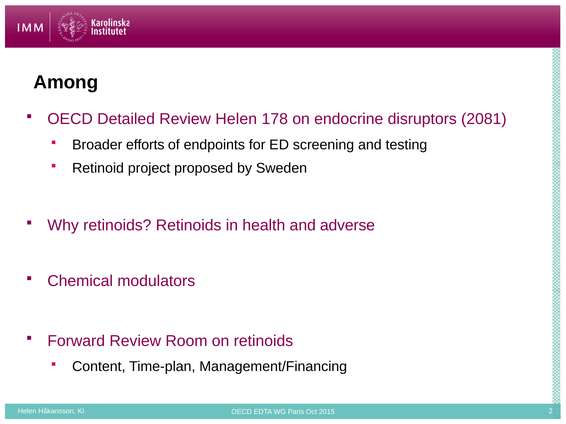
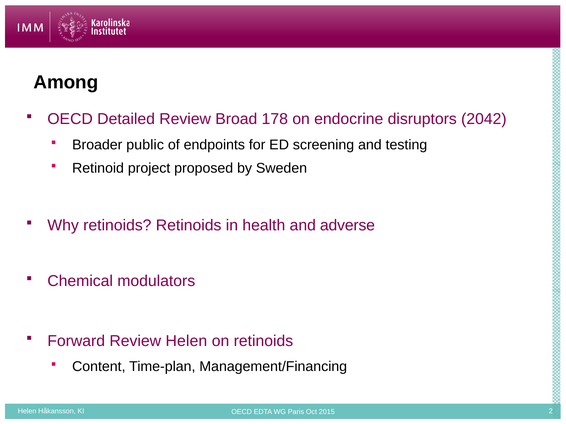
Review Helen: Helen -> Broad
2081: 2081 -> 2042
efforts: efforts -> public
Review Room: Room -> Helen
